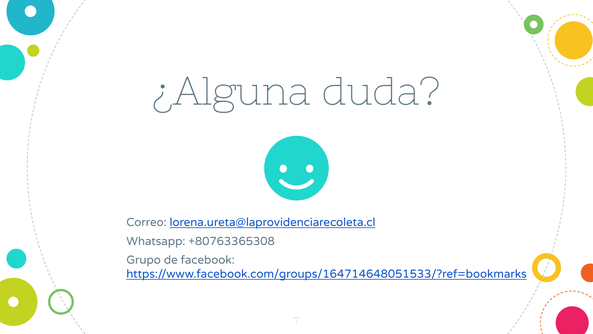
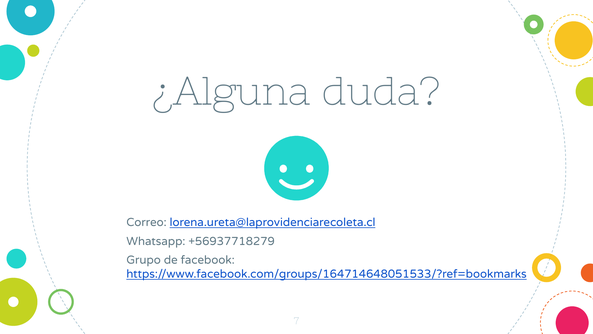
+80763365308: +80763365308 -> +56937718279
